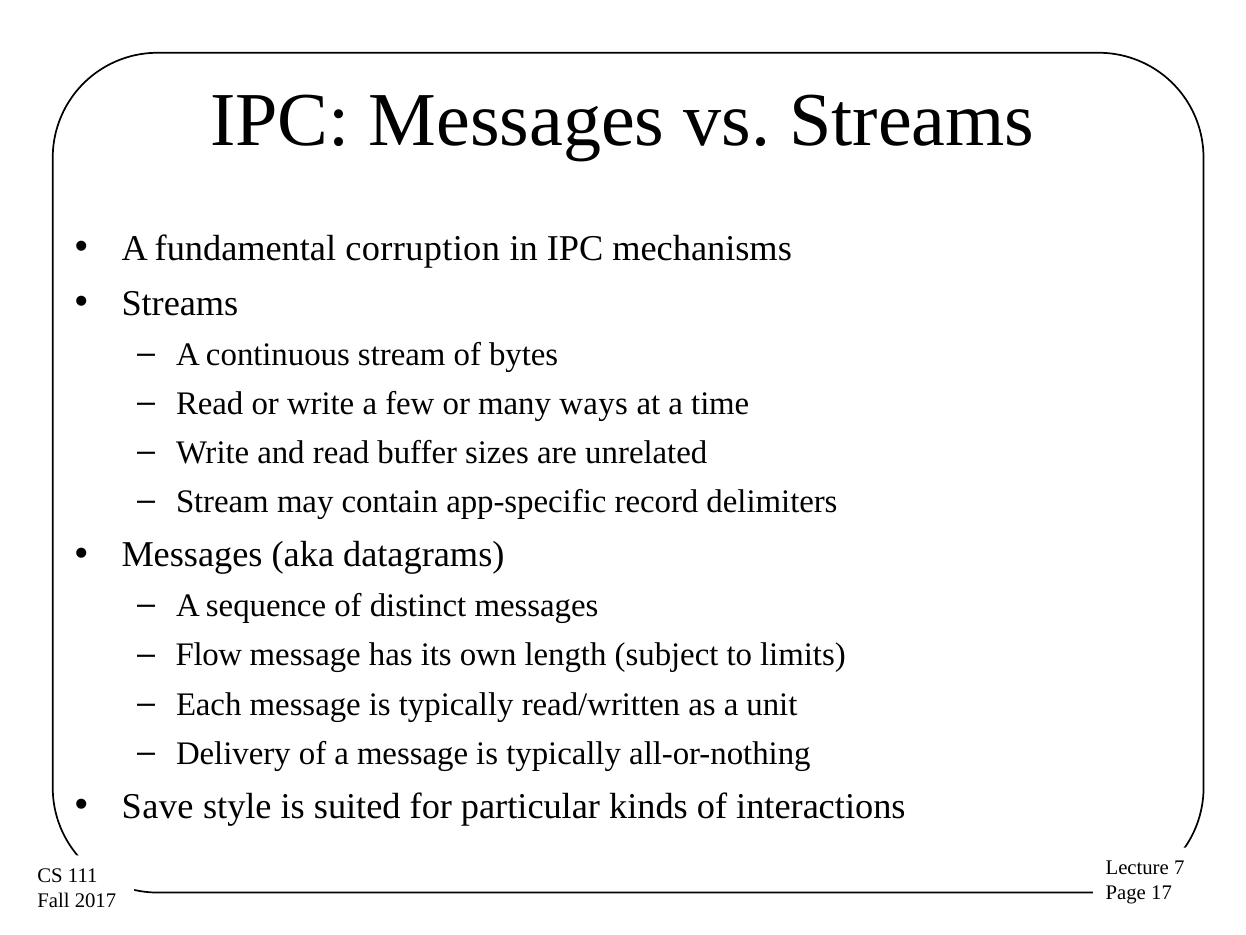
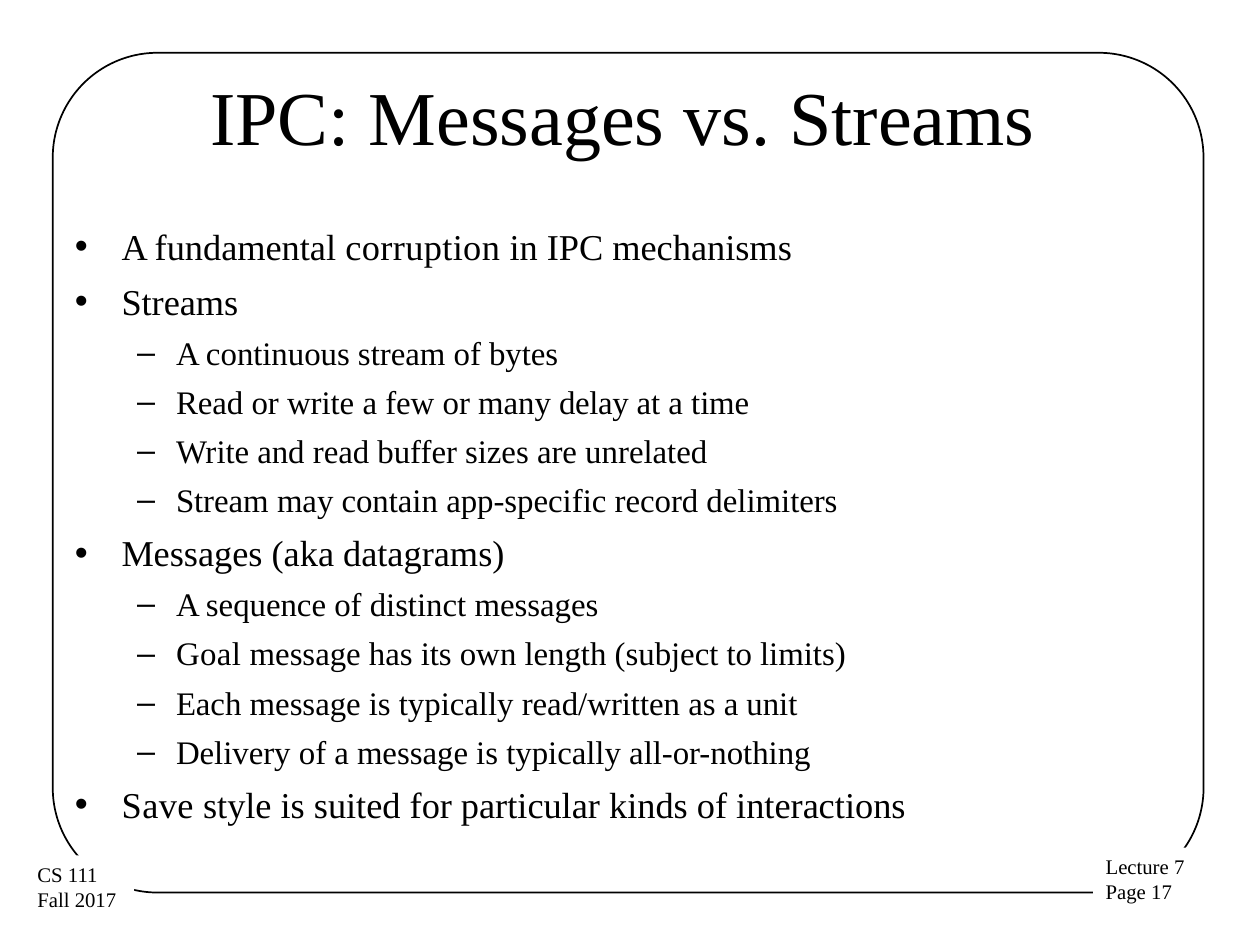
ways: ways -> delay
Flow: Flow -> Goal
